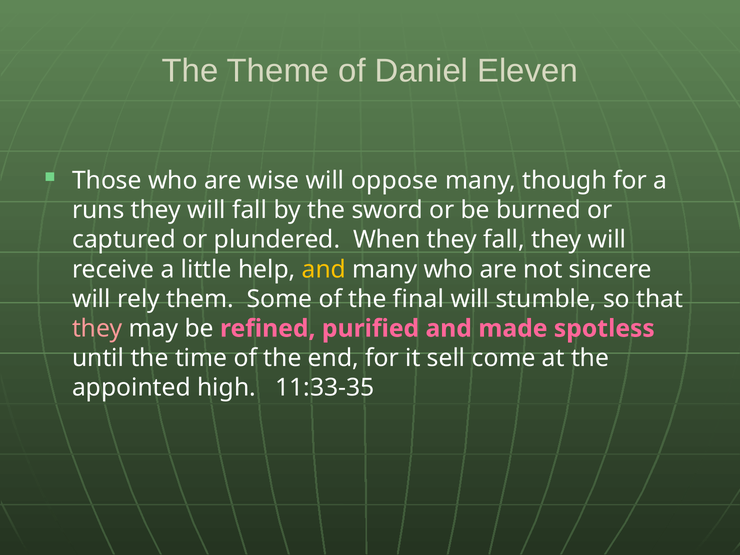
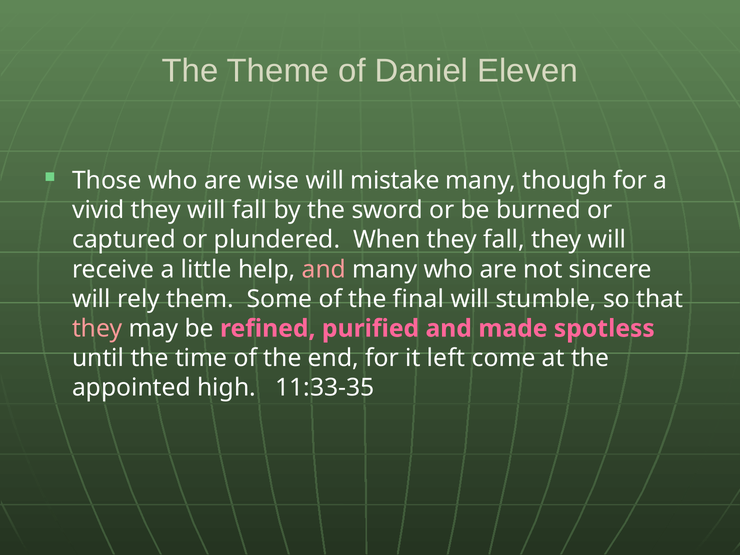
oppose: oppose -> mistake
runs: runs -> vivid
and at (324, 269) colour: yellow -> pink
sell: sell -> left
